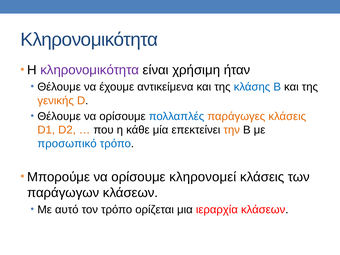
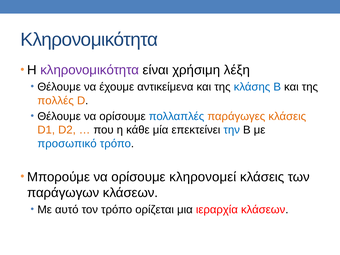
ήταν: ήταν -> λέξη
γενικής: γενικής -> πολλές
την colour: orange -> blue
